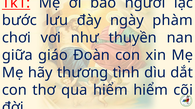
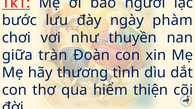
giáo: giáo -> tràn
hiểm hiểm: hiểm -> thiện
